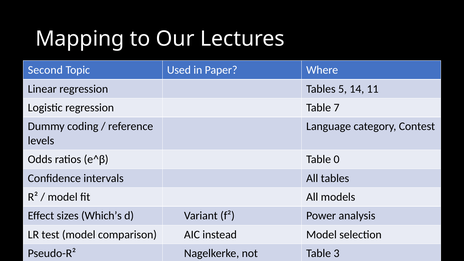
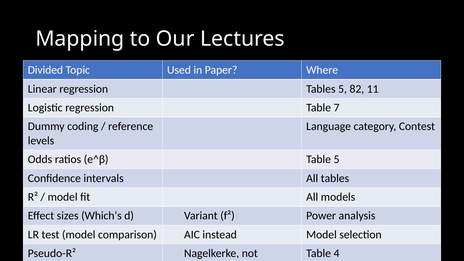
Second: Second -> Divided
14: 14 -> 82
Table 0: 0 -> 5
3: 3 -> 4
